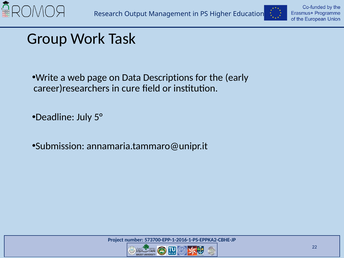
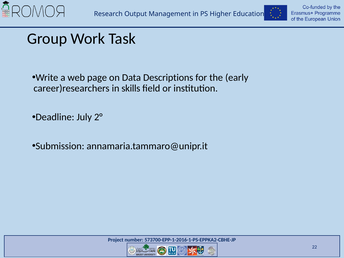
cure: cure -> skills
5°: 5° -> 2°
